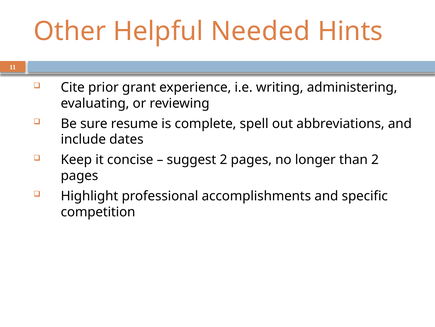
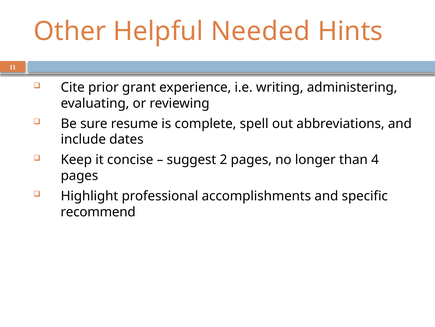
than 2: 2 -> 4
competition: competition -> recommend
